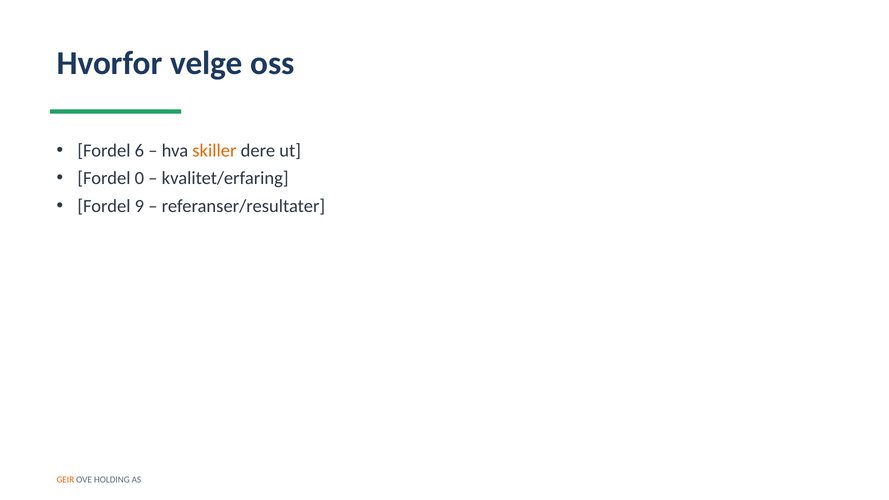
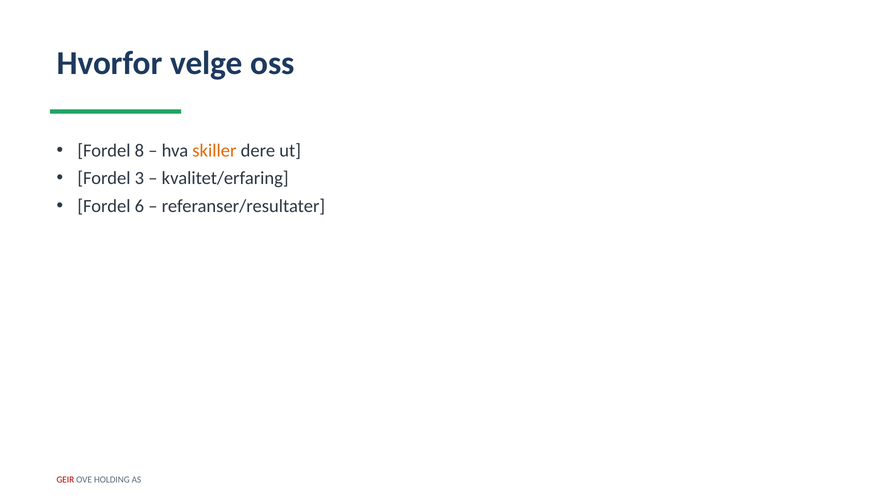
6: 6 -> 8
0: 0 -> 3
9: 9 -> 6
GEIR colour: orange -> red
